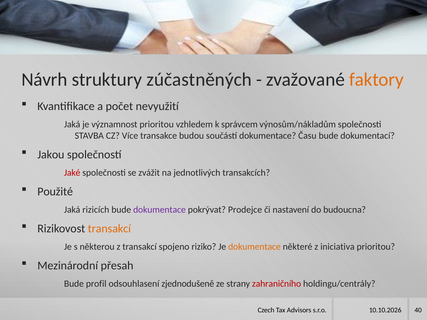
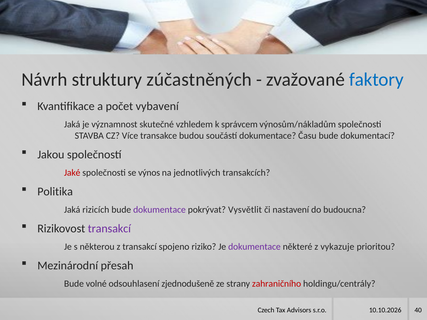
faktory colour: orange -> blue
nevyužití: nevyužití -> vybavení
významnost prioritou: prioritou -> skutečné
zvážit: zvážit -> výnos
Použité: Použité -> Politika
Prodejce: Prodejce -> Vysvětlit
transakcí at (109, 229) colour: orange -> purple
dokumentace at (254, 247) colour: orange -> purple
iniciativa: iniciativa -> vykazuje
profil: profil -> volné
